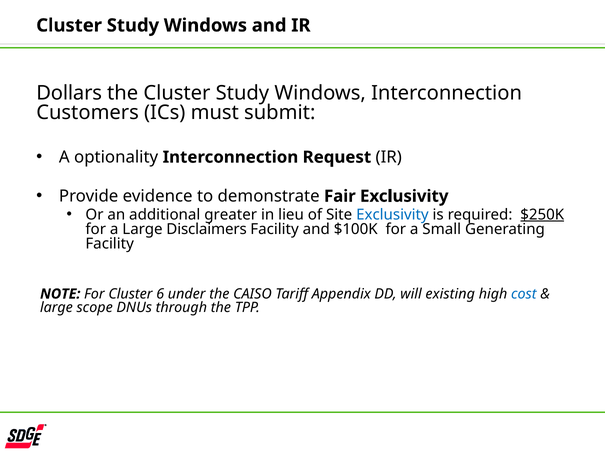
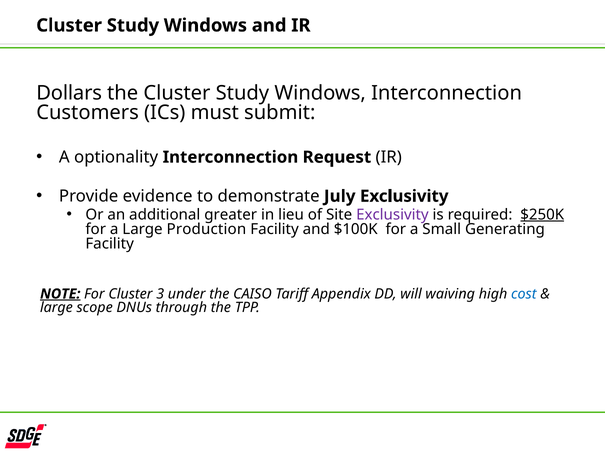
Fair: Fair -> July
Exclusivity at (392, 215) colour: blue -> purple
Disclaimers: Disclaimers -> Production
NOTE underline: none -> present
6: 6 -> 3
existing: existing -> waiving
